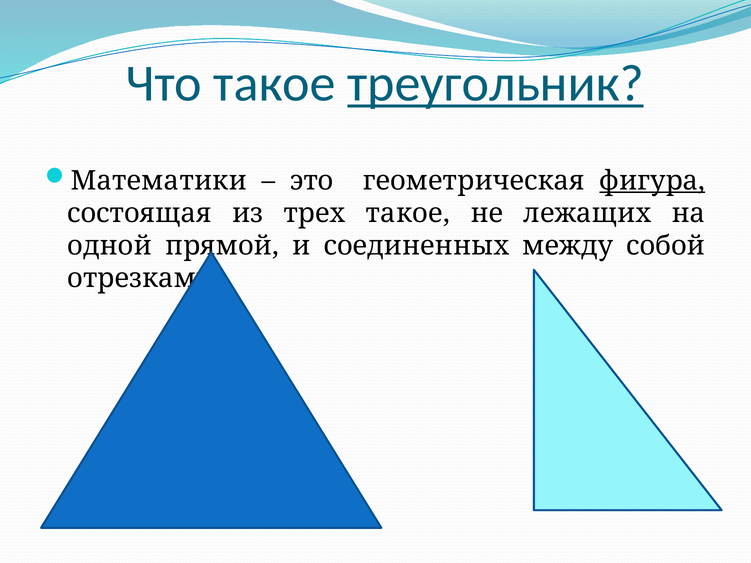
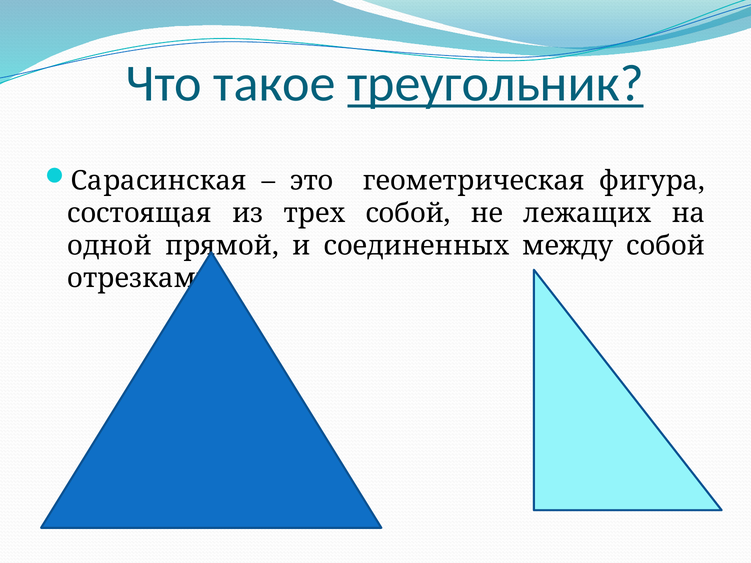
Математики: Математики -> Сарасинская
фигура underline: present -> none
трех такое: такое -> собой
